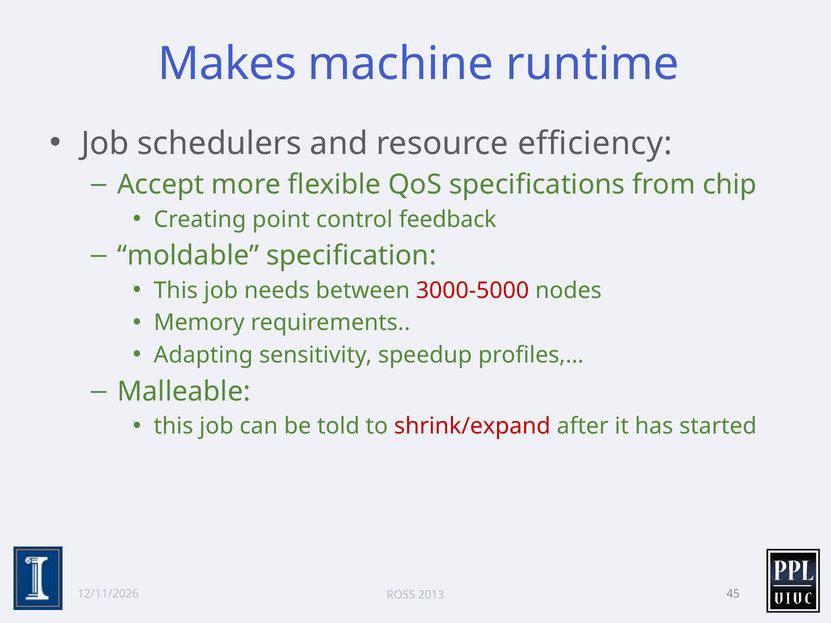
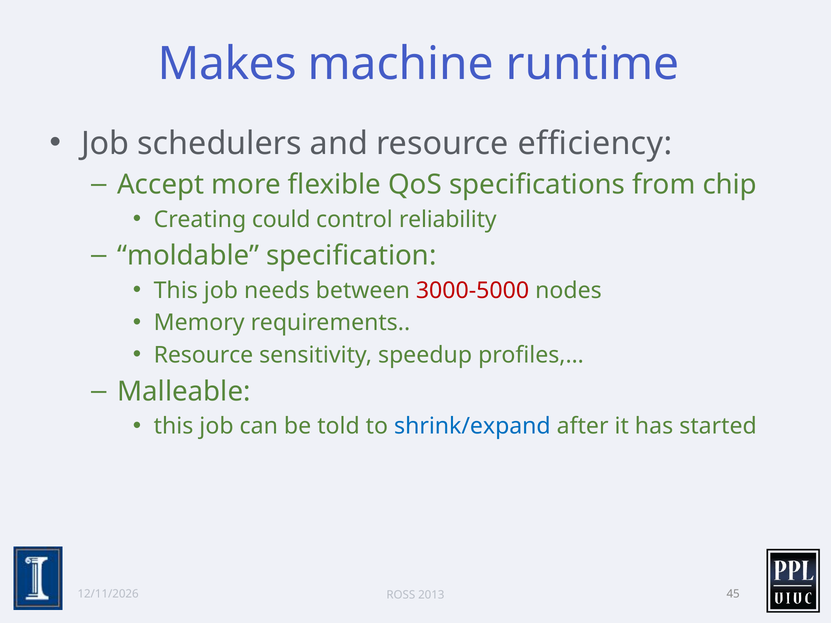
point: point -> could
feedback: feedback -> reliability
Adapting at (203, 355): Adapting -> Resource
shrink/expand colour: red -> blue
